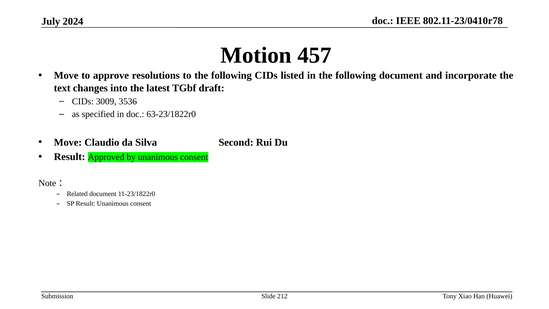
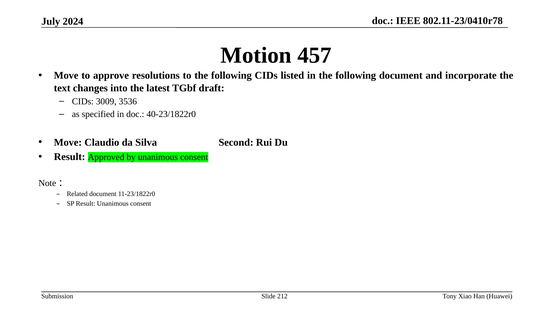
63-23/1822r0: 63-23/1822r0 -> 40-23/1822r0
